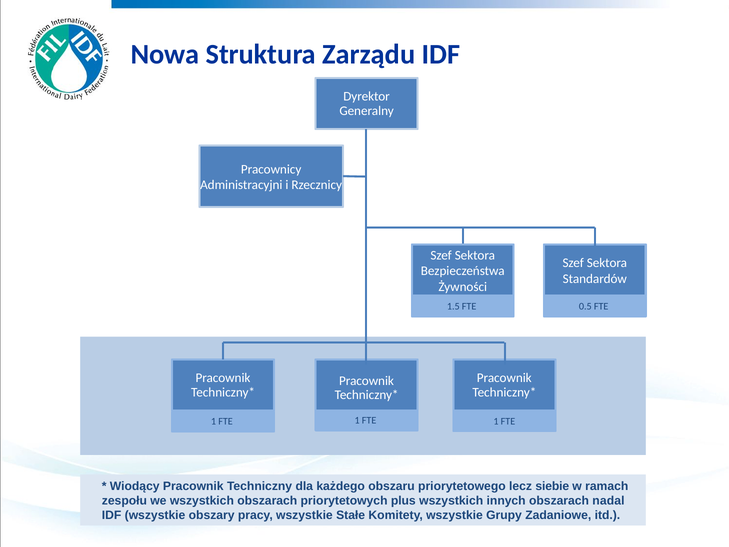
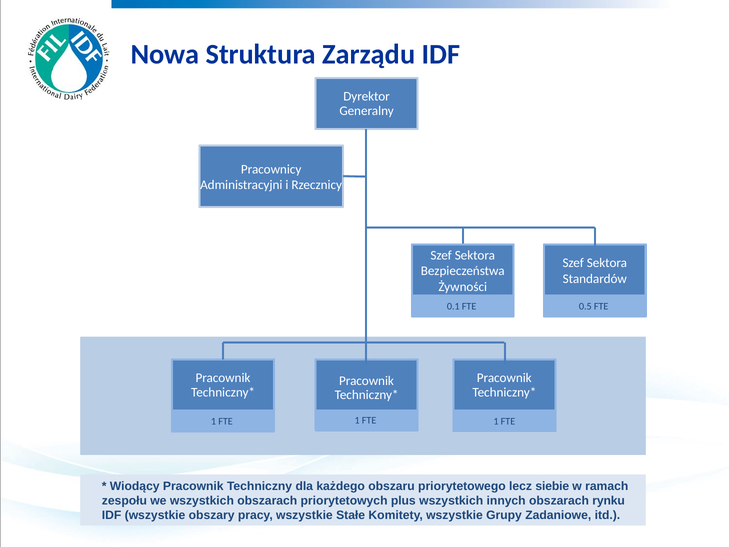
1.5: 1.5 -> 0.1
nadal: nadal -> rynku
